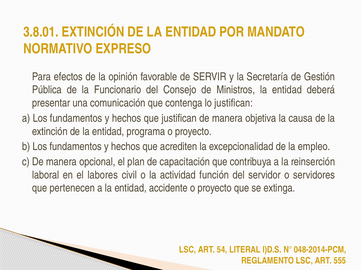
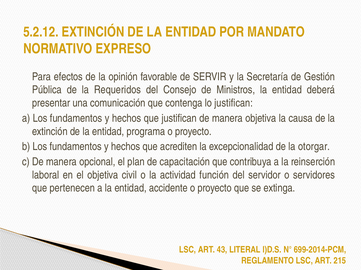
3.8.01: 3.8.01 -> 5.2.12
Funcionario: Funcionario -> Requeridos
empleo: empleo -> otorgar
el labores: labores -> objetiva
54: 54 -> 43
048-2014-PCM: 048-2014-PCM -> 699-2014-PCM
555: 555 -> 215
